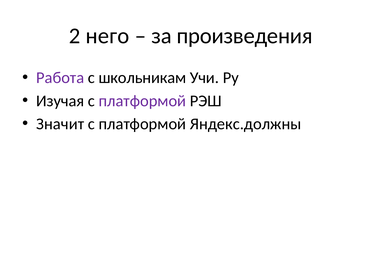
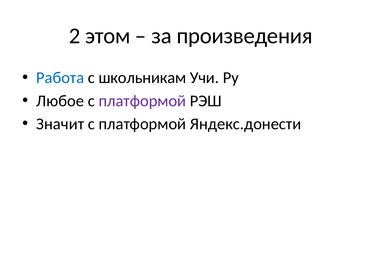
него: него -> этом
Работа colour: purple -> blue
Изучая: Изучая -> Любое
Яндекс.должны: Яндекс.должны -> Яндекс.донести
